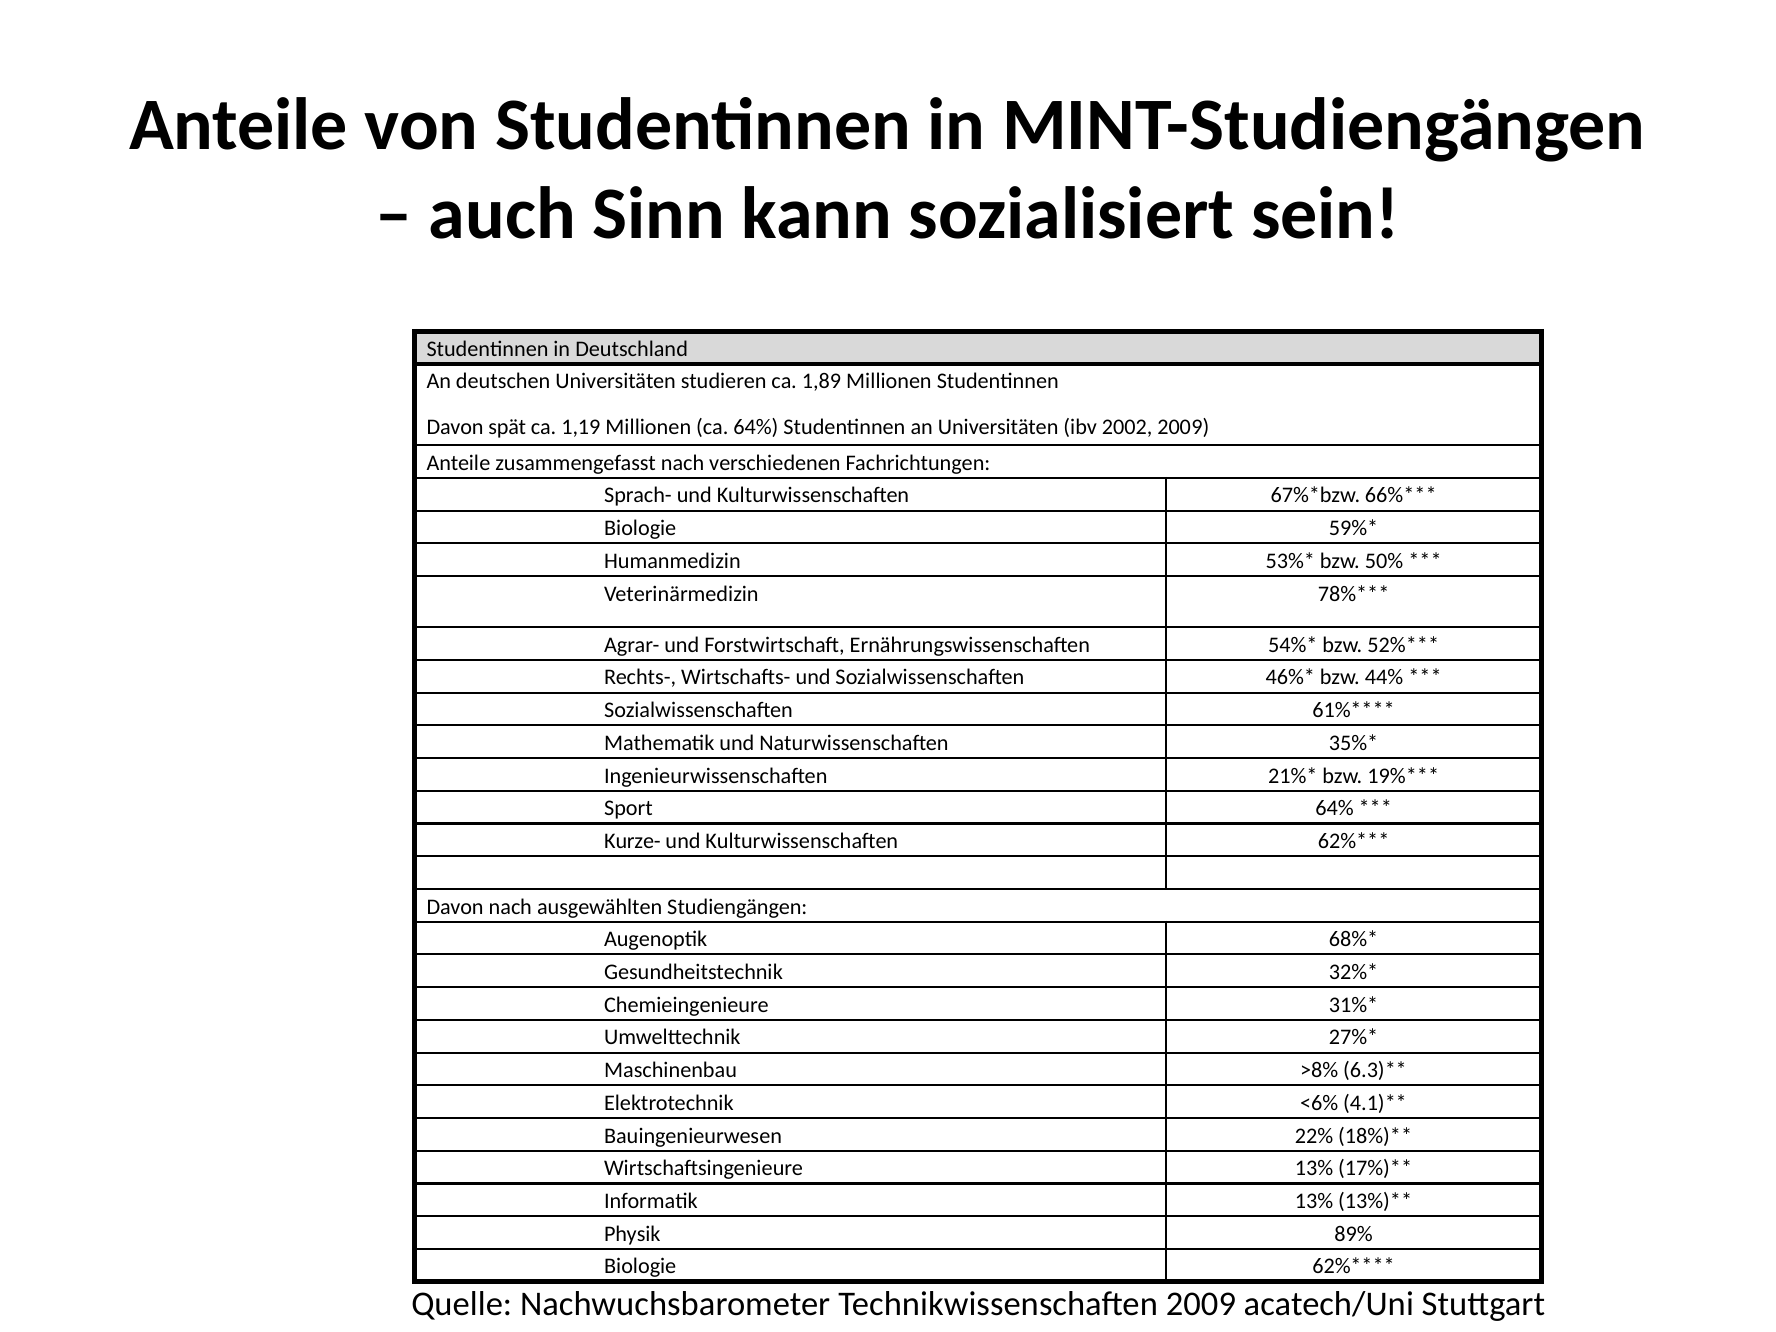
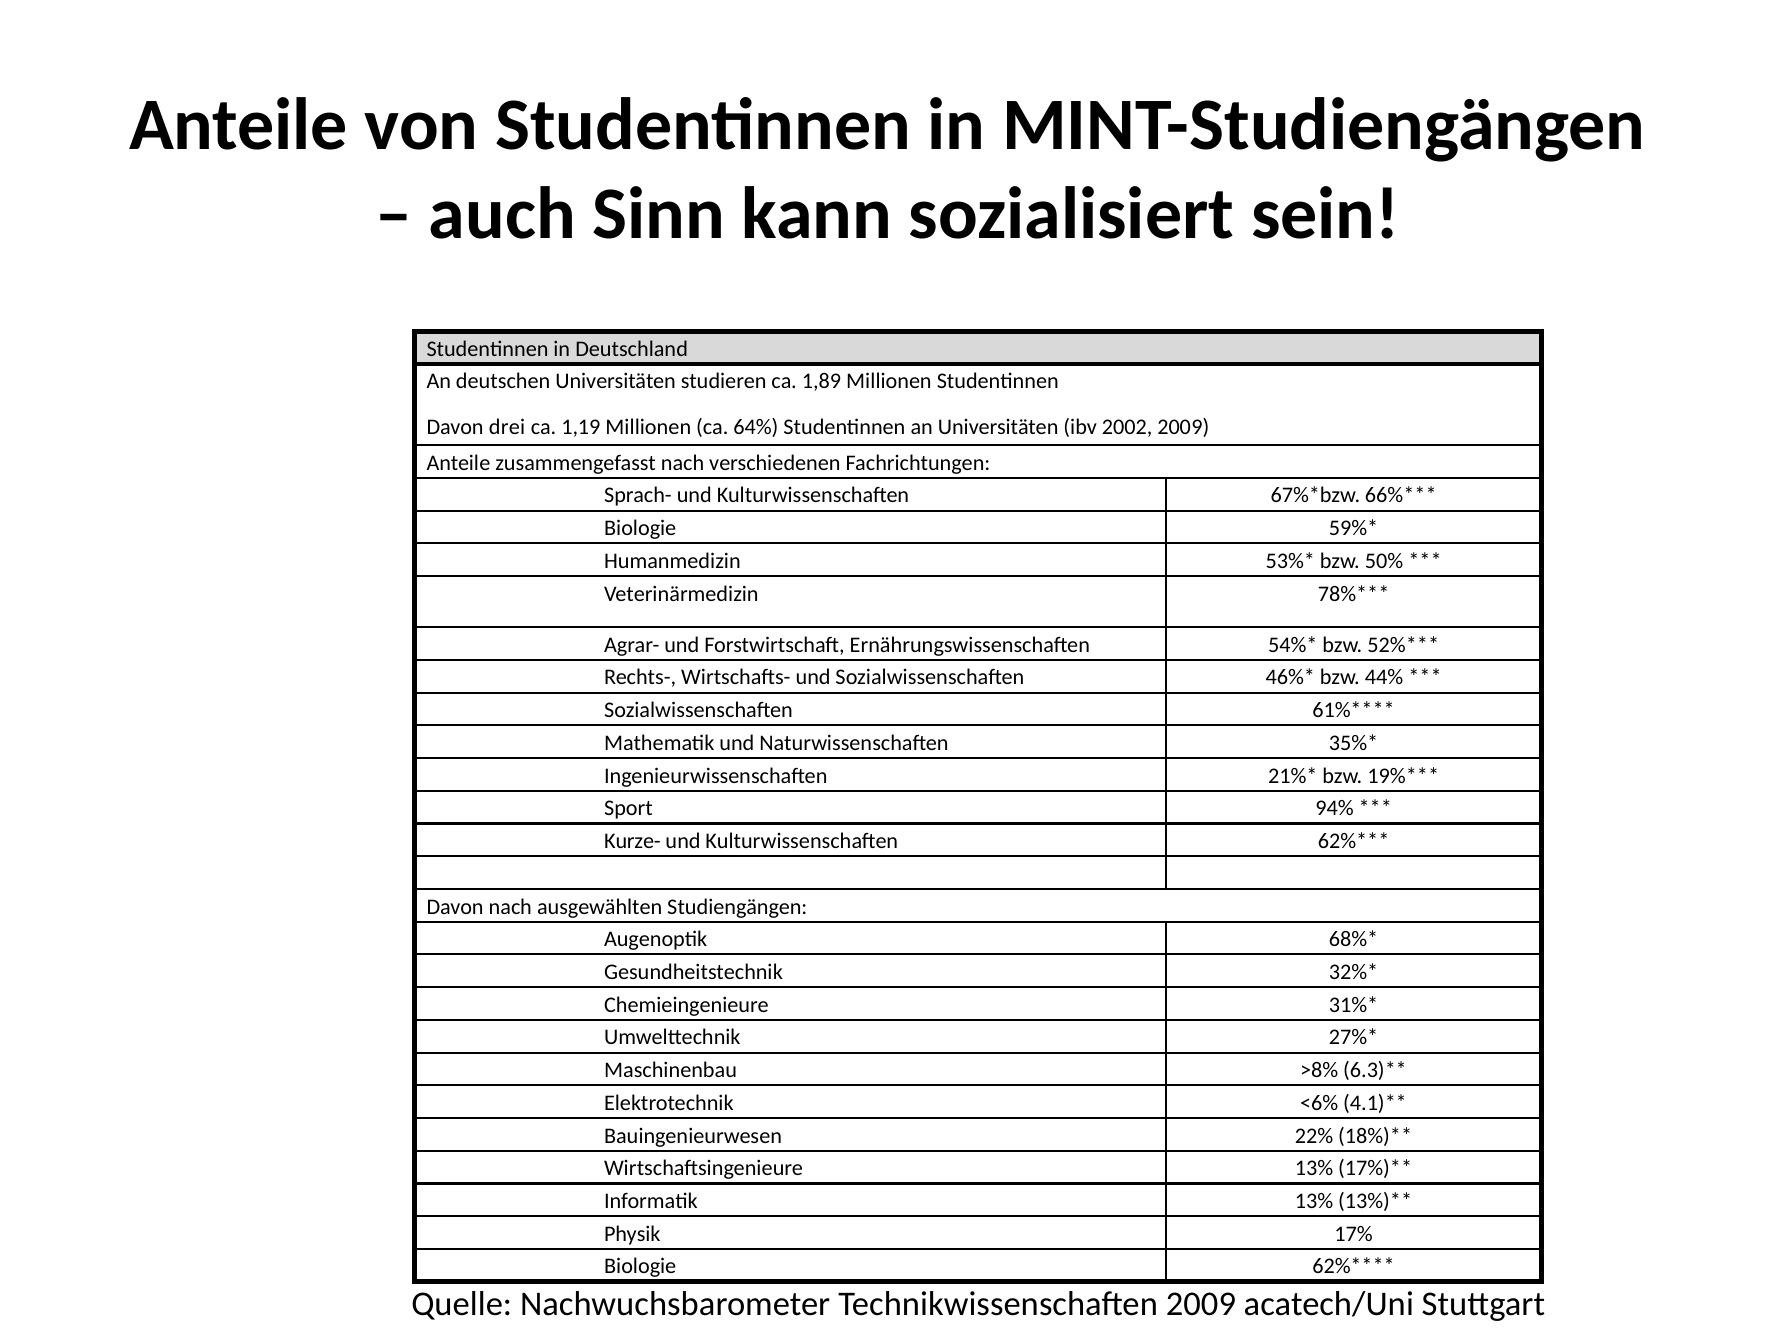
spät: spät -> drei
Sport 64%: 64% -> 94%
89%: 89% -> 17%
